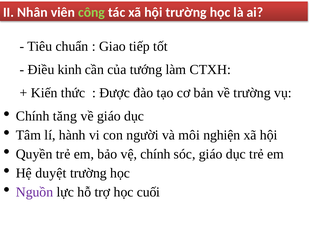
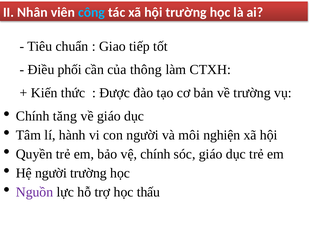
công colour: light green -> light blue
kinh: kinh -> phối
tướng: tướng -> thông
Hệ duyệt: duyệt -> người
cuối: cuối -> thấu
